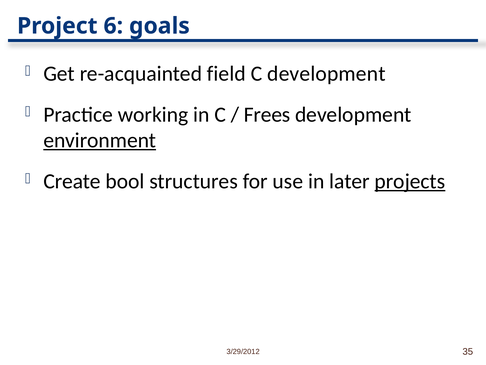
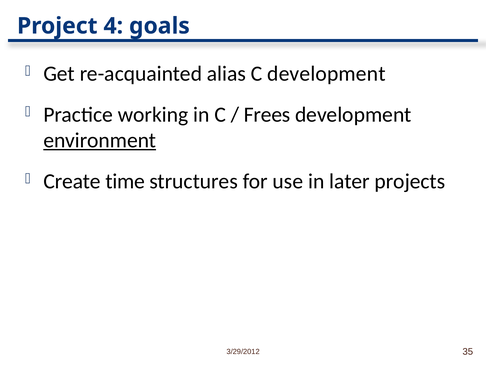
6: 6 -> 4
field: field -> alias
bool: bool -> time
projects underline: present -> none
